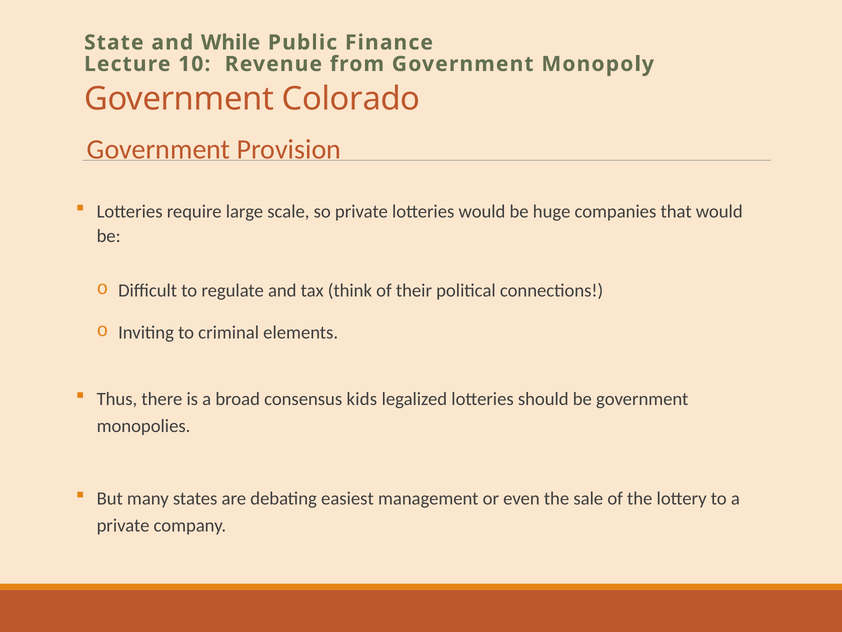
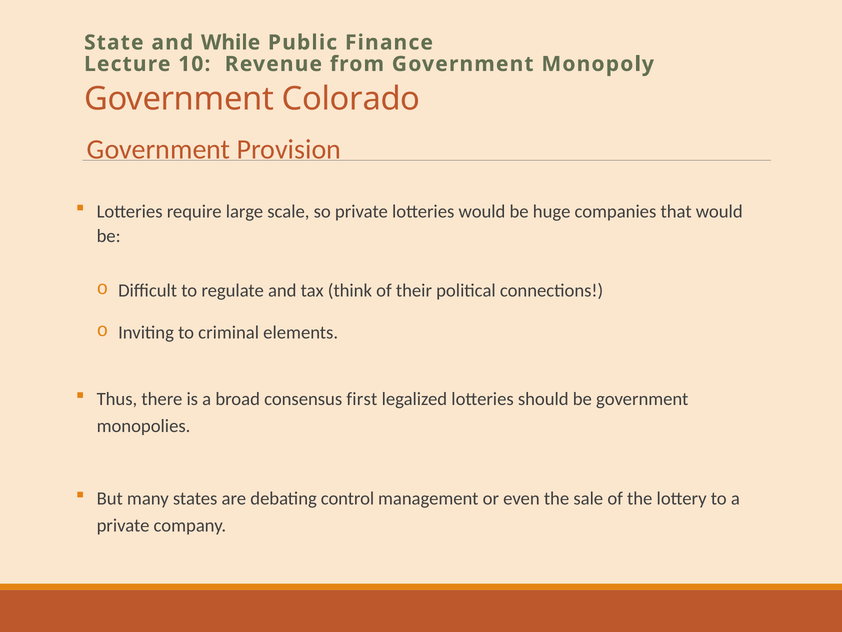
kids: kids -> first
easiest: easiest -> control
